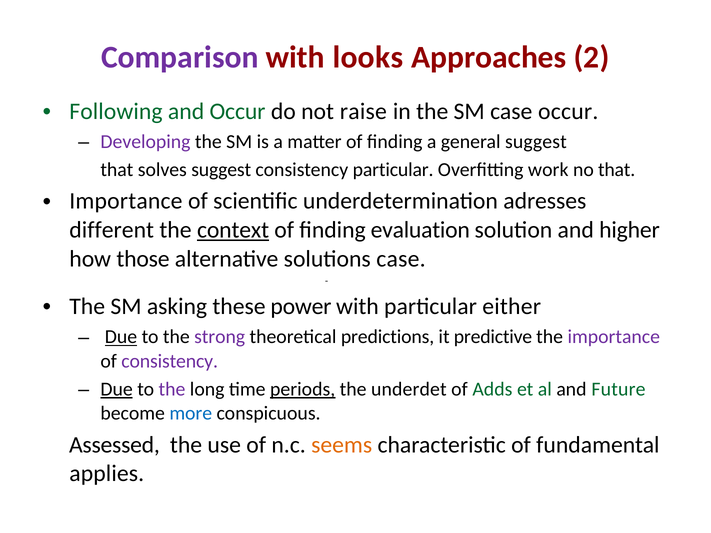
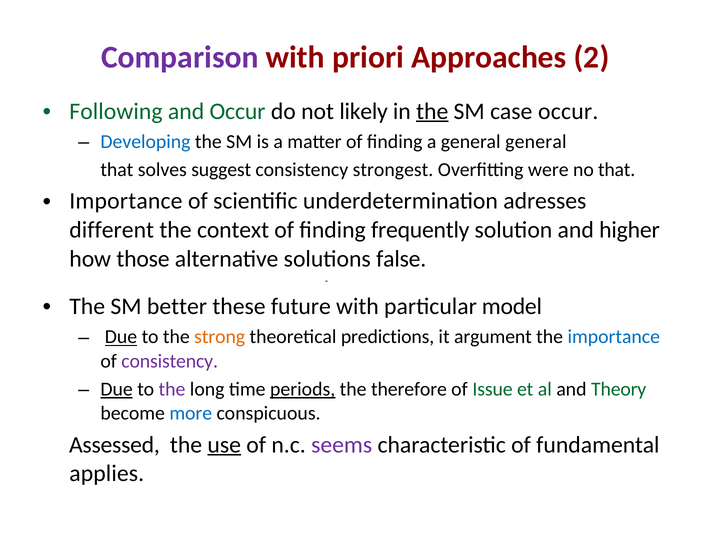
looks: looks -> priori
raise: raise -> likely
the at (432, 111) underline: none -> present
Developing colour: purple -> blue
general suggest: suggest -> general
consistency particular: particular -> strongest
work: work -> were
context underline: present -> none
evaluation: evaluation -> frequently
solutions case: case -> false
asking: asking -> better
power: power -> future
either: either -> model
strong colour: purple -> orange
predictive: predictive -> argument
importance at (614, 337) colour: purple -> blue
underdet: underdet -> therefore
Adds: Adds -> Issue
Future: Future -> Theory
use underline: none -> present
seems colour: orange -> purple
